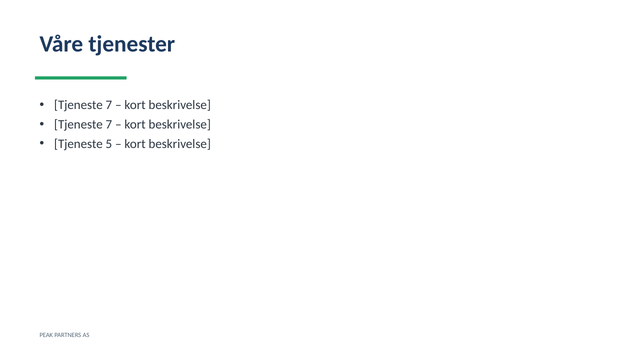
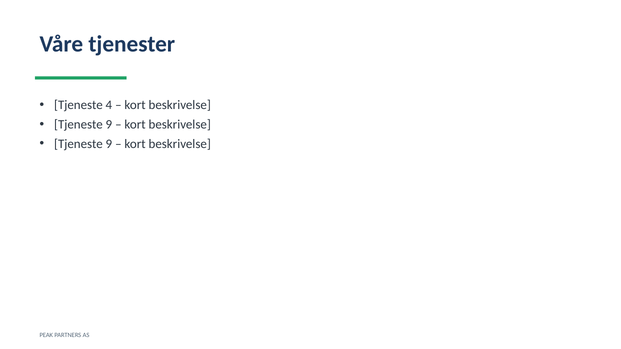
7 at (109, 105): 7 -> 4
7 at (109, 125): 7 -> 9
5 at (109, 144): 5 -> 9
